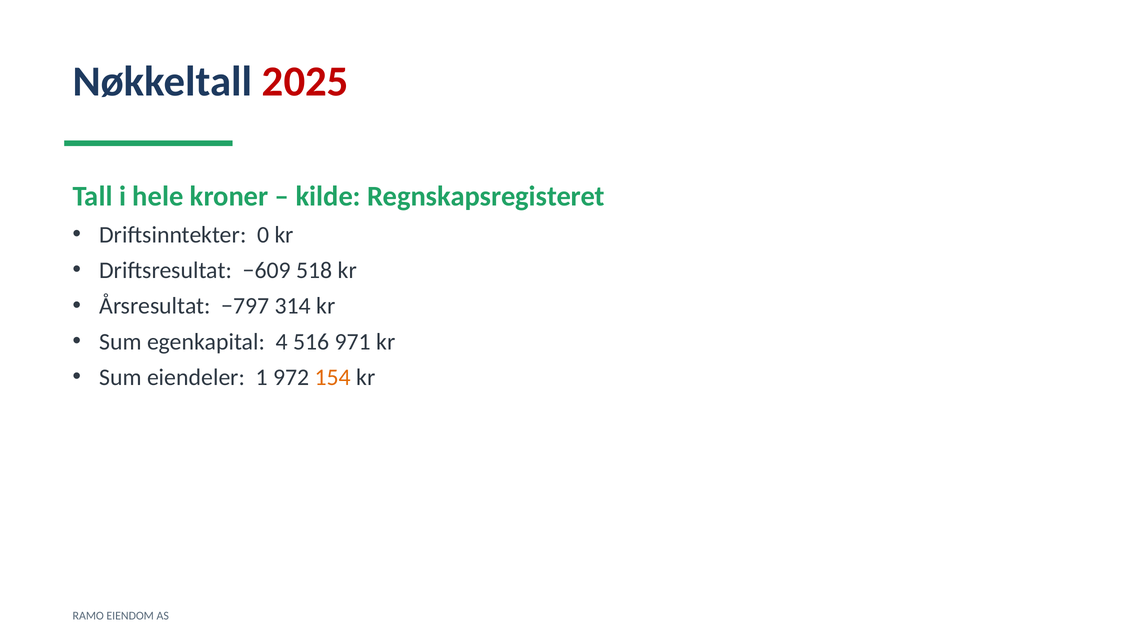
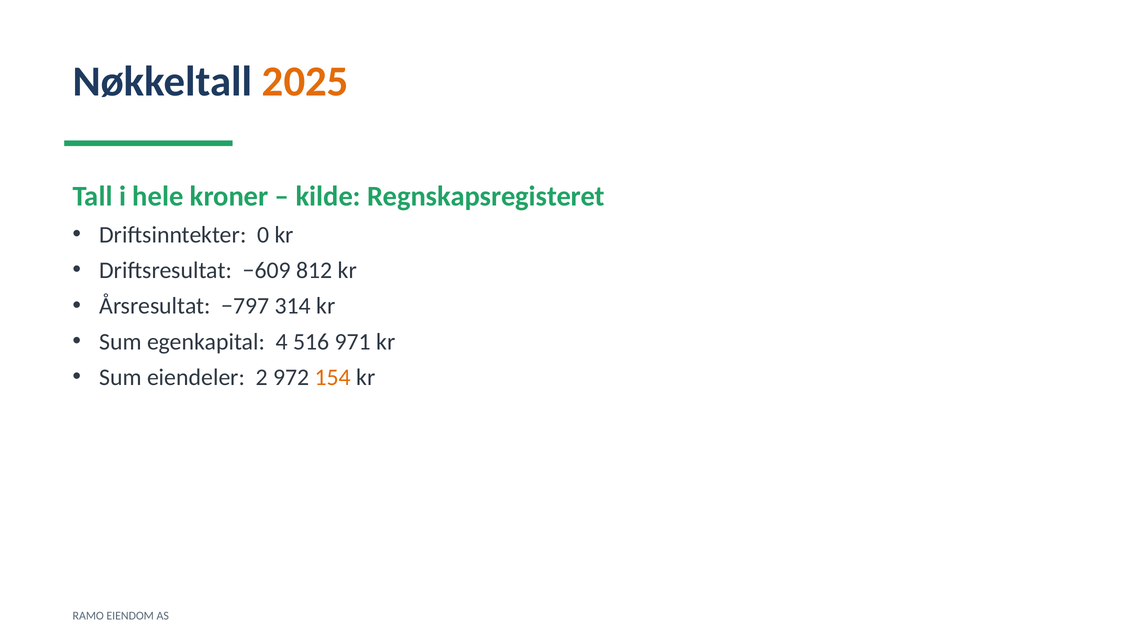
2025 colour: red -> orange
518: 518 -> 812
1: 1 -> 2
